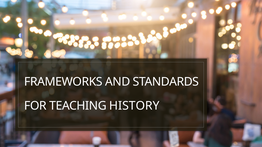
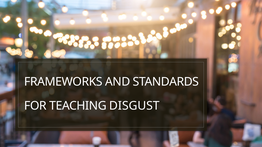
HISTORY: HISTORY -> DISGUST
